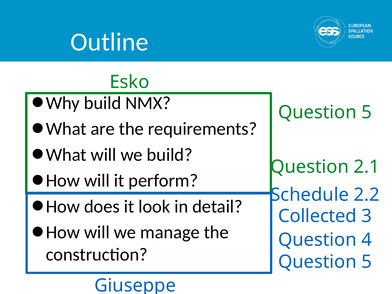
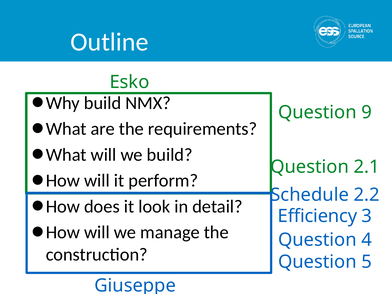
5 at (367, 112): 5 -> 9
Collected: Collected -> Efficiency
